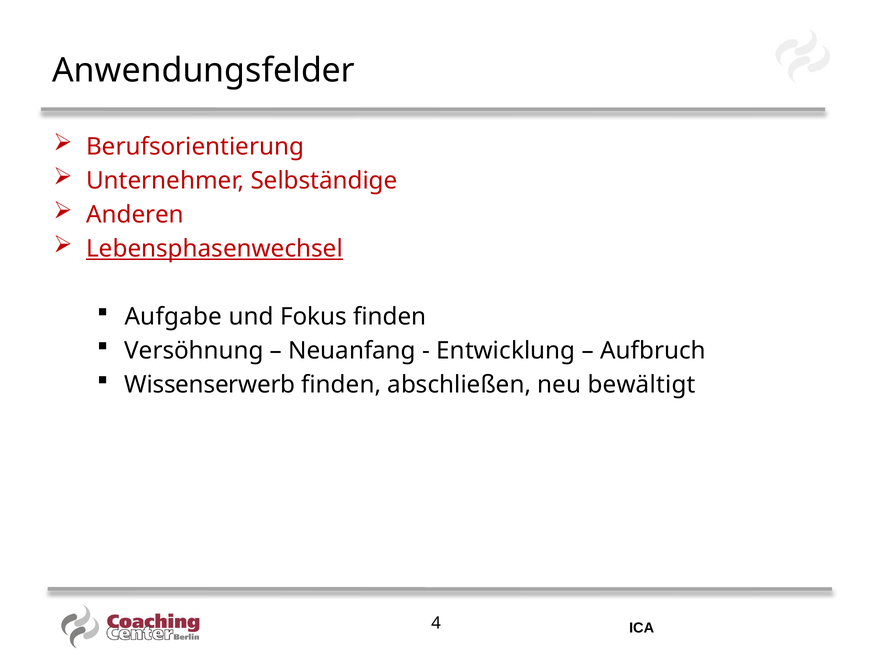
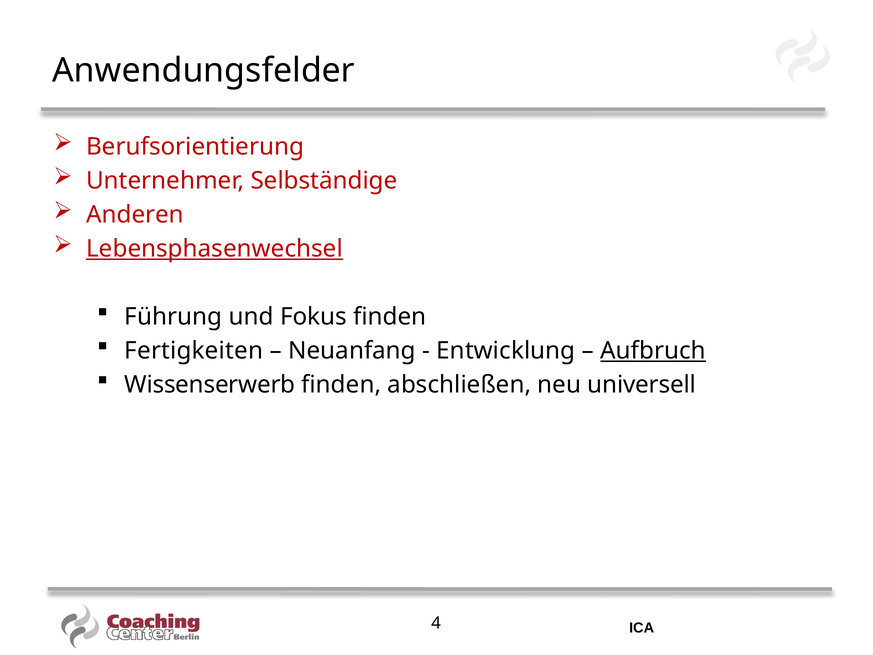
Aufgabe: Aufgabe -> Führung
Versöhnung: Versöhnung -> Fertigkeiten
Aufbruch underline: none -> present
bewältigt: bewältigt -> universell
